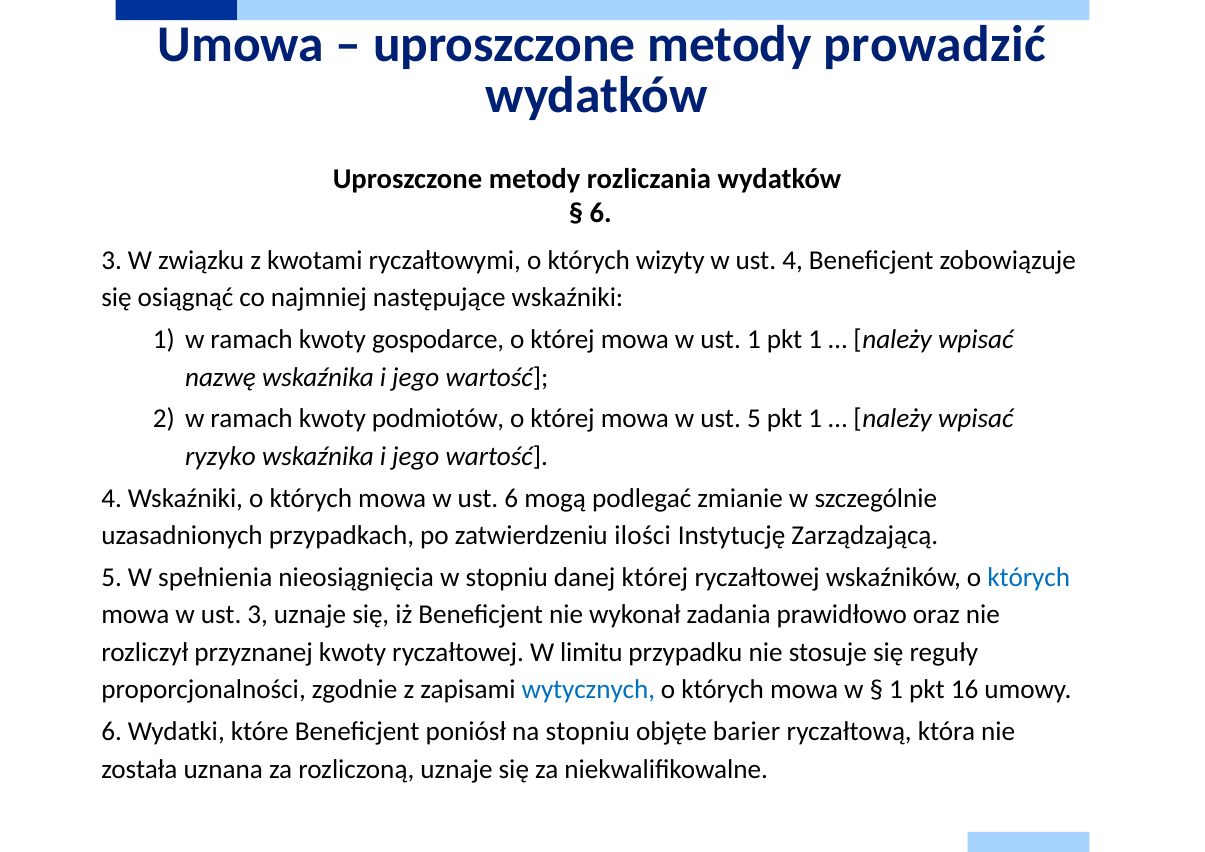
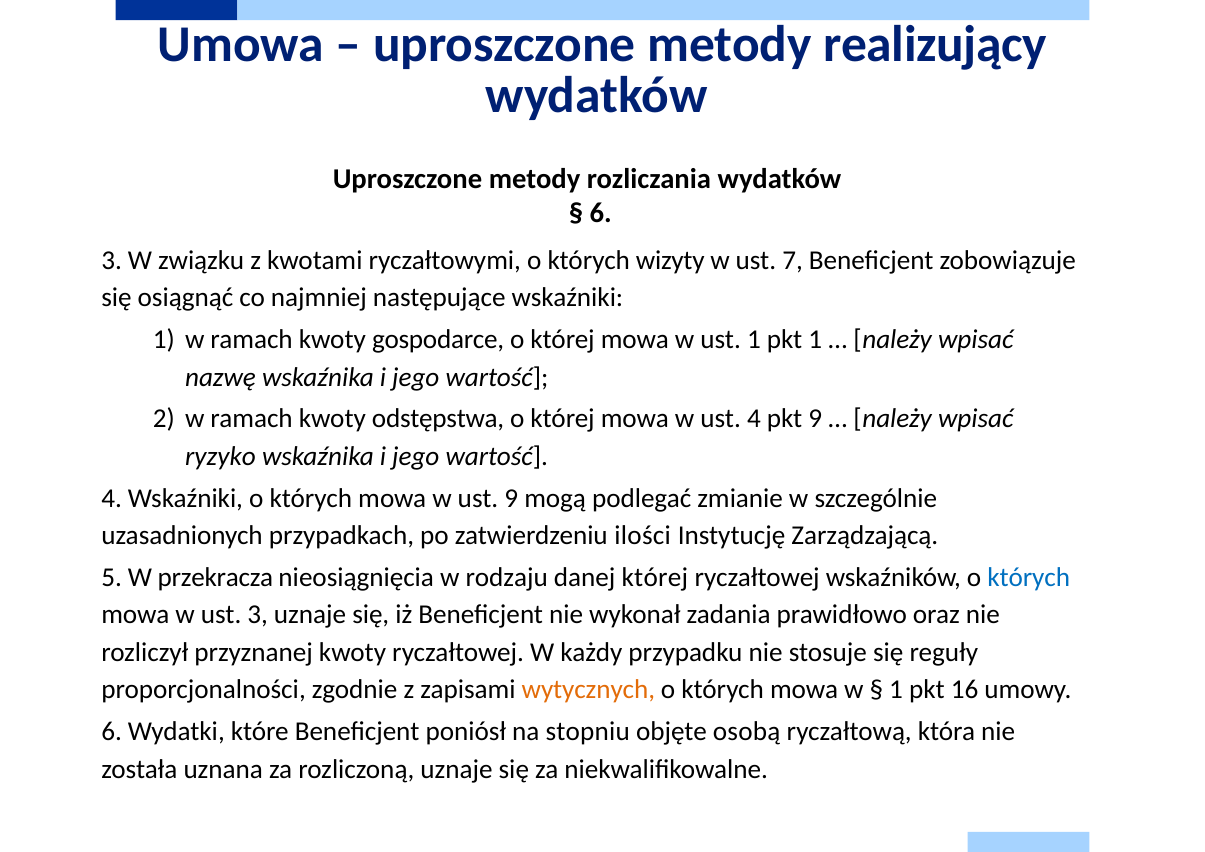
prowadzić: prowadzić -> realizujący
ust 4: 4 -> 7
podmiotów: podmiotów -> odstępstwa
ust 5: 5 -> 4
1 at (815, 419): 1 -> 9
ust 6: 6 -> 9
spełnienia: spełnienia -> przekracza
w stopniu: stopniu -> rodzaju
limitu: limitu -> każdy
wytycznych colour: blue -> orange
barier: barier -> osobą
